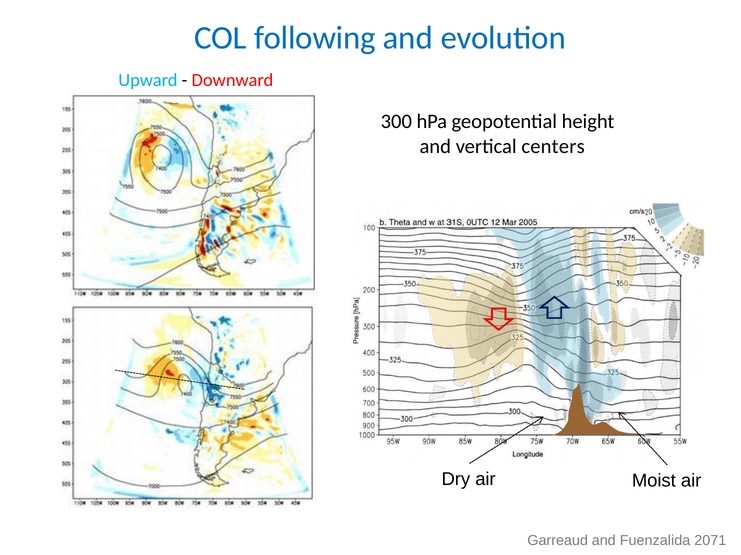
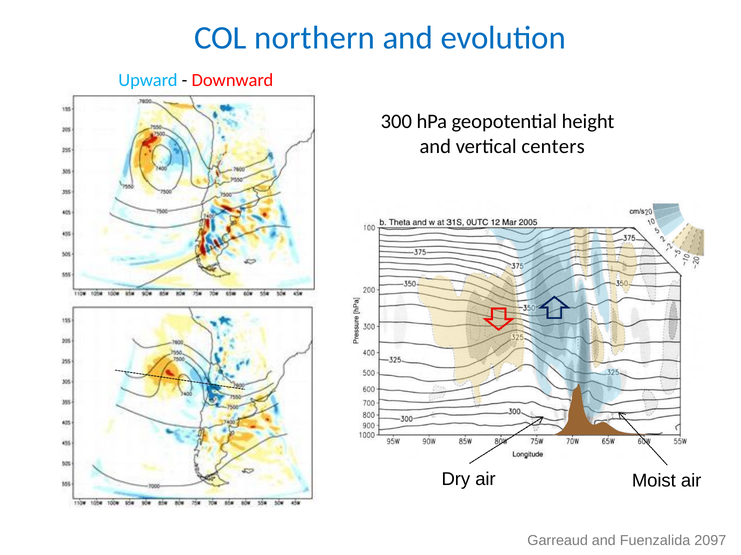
following: following -> northern
2071: 2071 -> 2097
